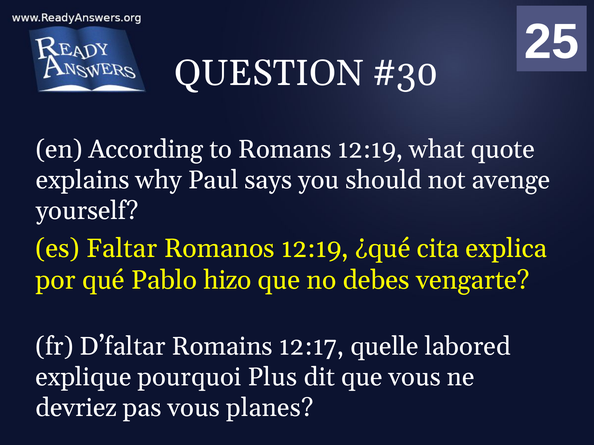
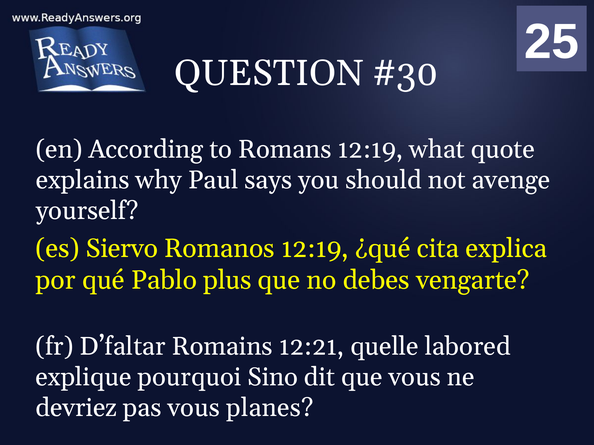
Faltar: Faltar -> Siervo
hizo: hizo -> plus
12:17: 12:17 -> 12:21
Plus: Plus -> Sino
